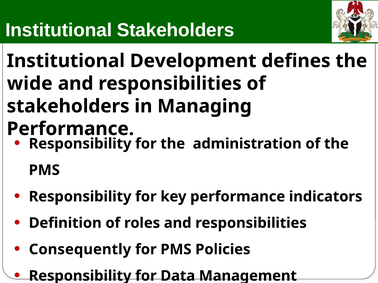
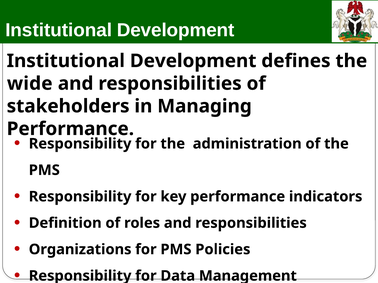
Stakeholders at (176, 30): Stakeholders -> Development
Consequently: Consequently -> Organizations
